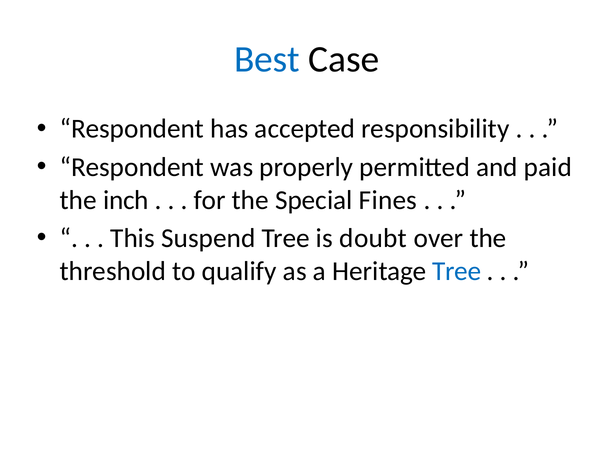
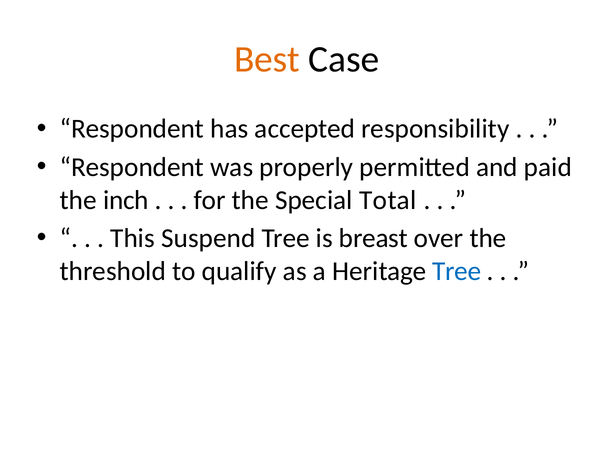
Best colour: blue -> orange
Fines: Fines -> Total
doubt: doubt -> breast
